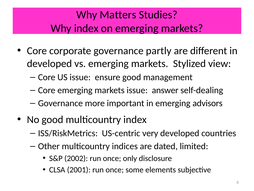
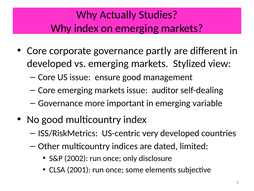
Matters: Matters -> Actually
answer: answer -> auditor
advisors: advisors -> variable
